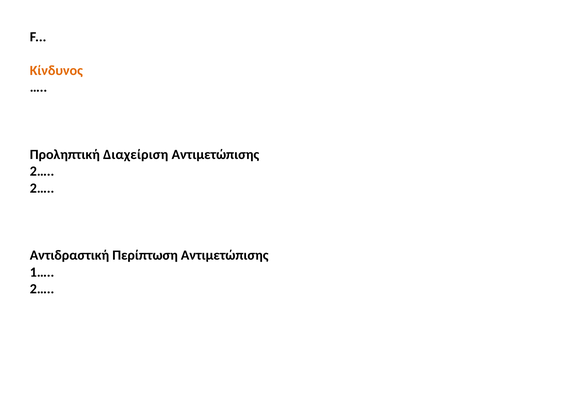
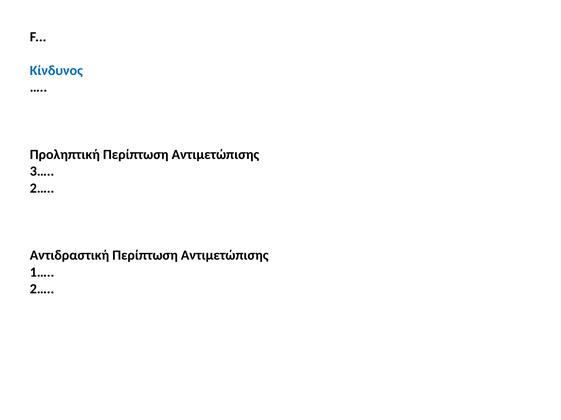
Κίνδυνος colour: orange -> blue
Προληπτική Διαχείριση: Διαχείριση -> Περίπτωση
2… at (42, 172): 2… -> 3…
